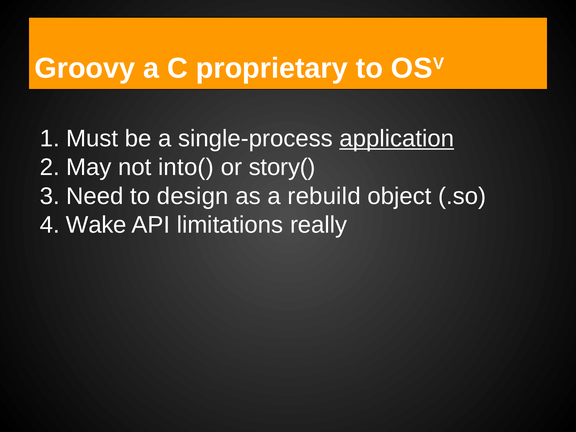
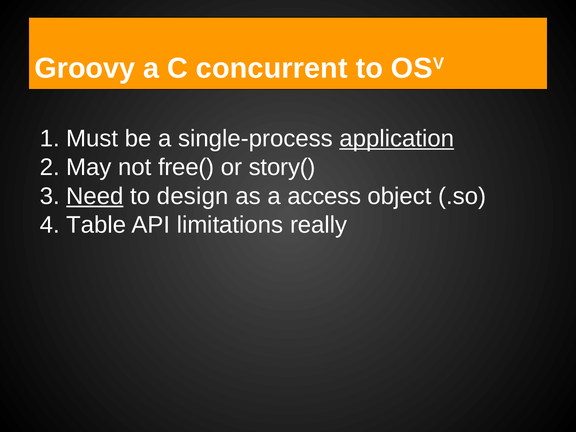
proprietary: proprietary -> concurrent
into(: into( -> free(
Need underline: none -> present
rebuild: rebuild -> access
Wake: Wake -> Table
